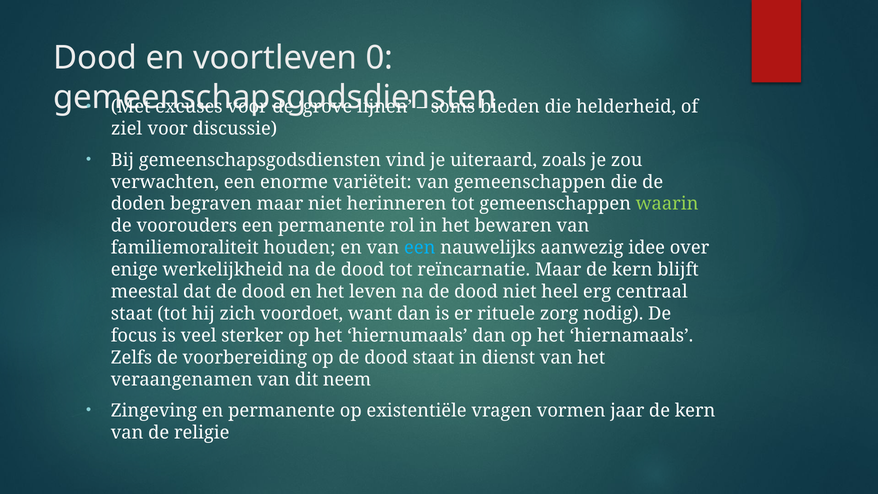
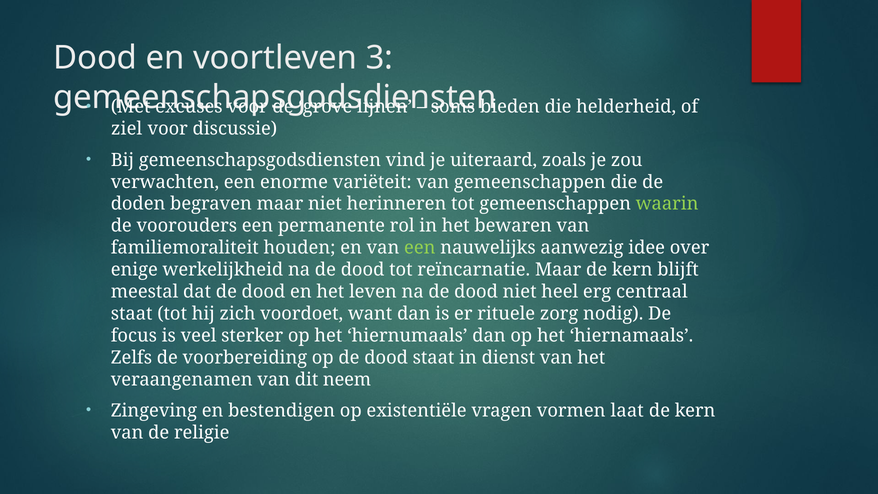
0: 0 -> 3
een at (420, 248) colour: light blue -> light green
en permanente: permanente -> bestendigen
jaar: jaar -> laat
